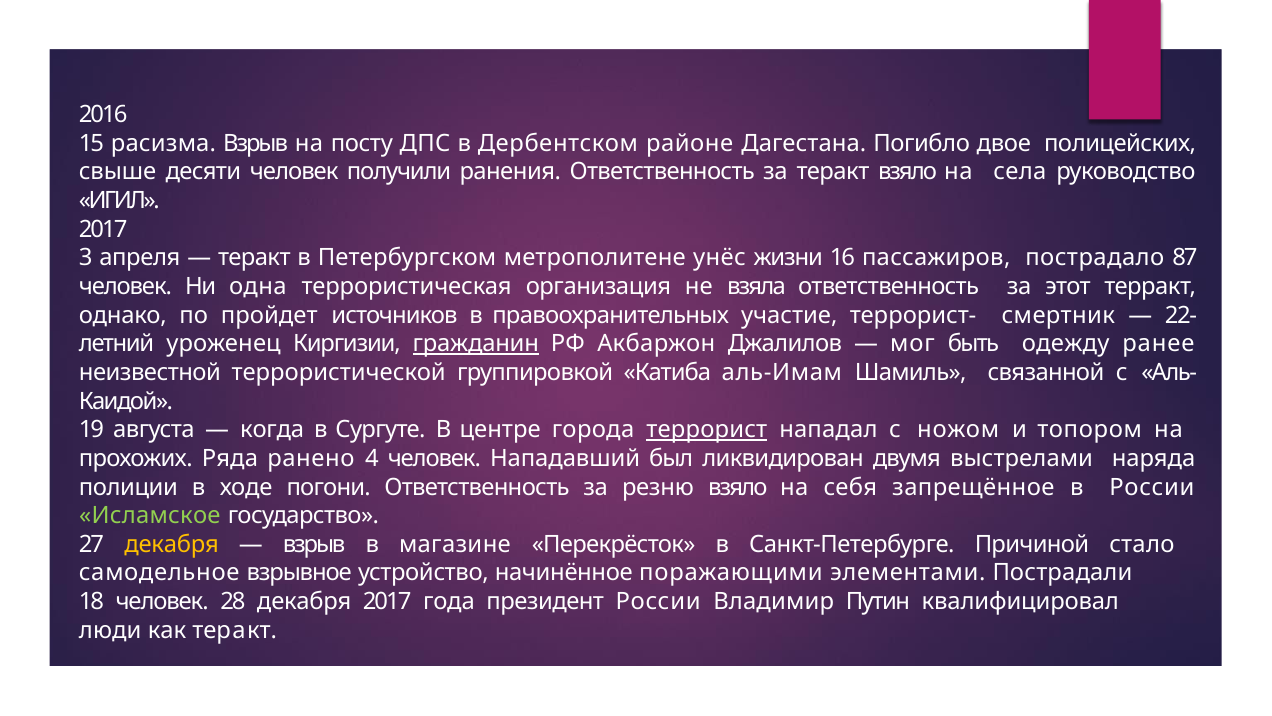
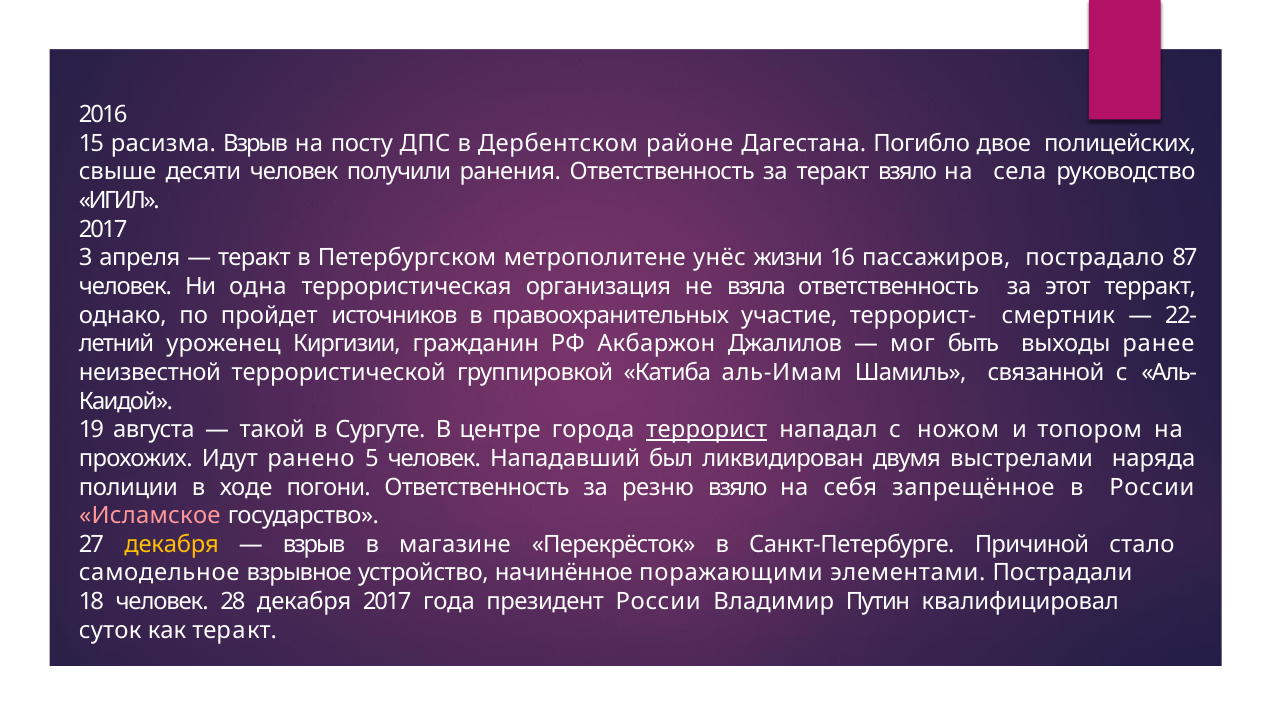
гражданин underline: present -> none
одежду: одежду -> выходы
когда: когда -> такой
Ряда: Ряда -> Идут
4: 4 -> 5
Исламское colour: light green -> pink
люди: люди -> суток
